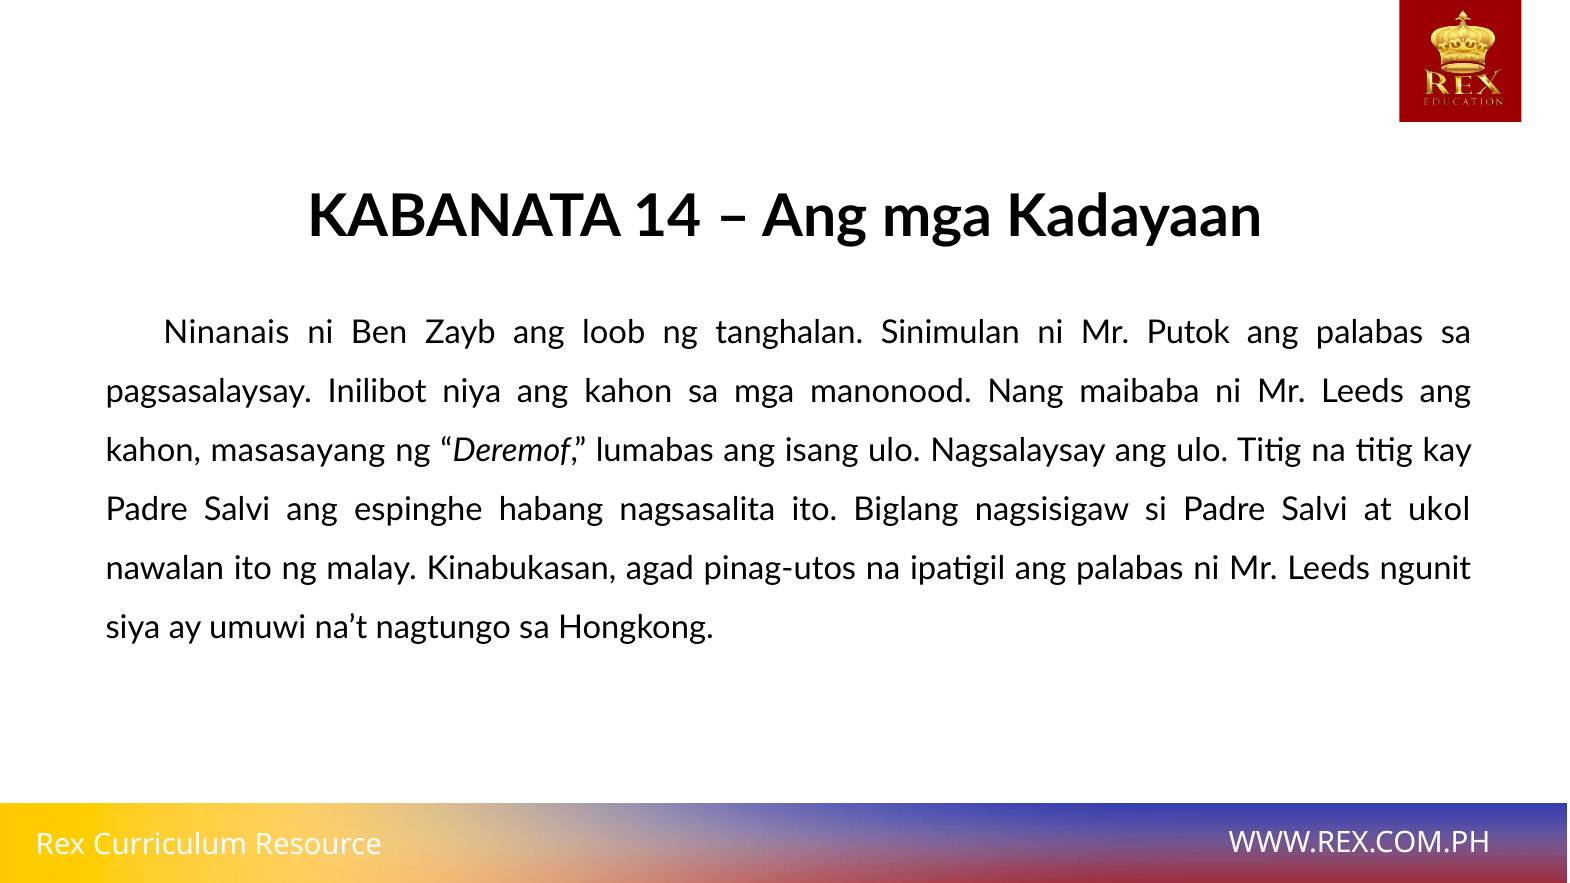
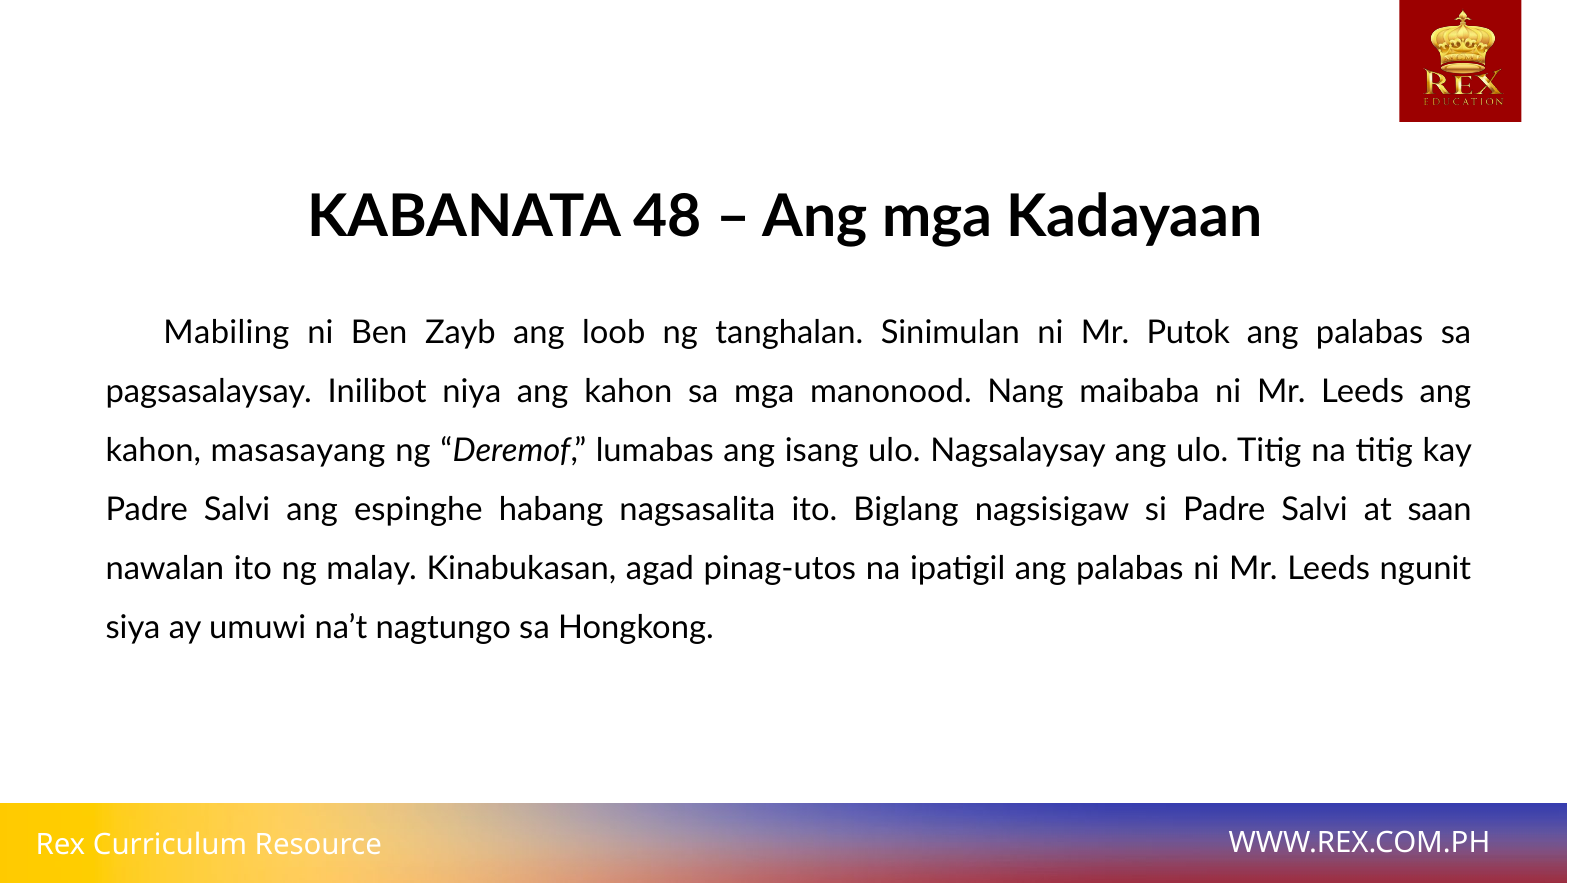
14: 14 -> 48
Ninanais: Ninanais -> Mabiling
ukol: ukol -> saan
